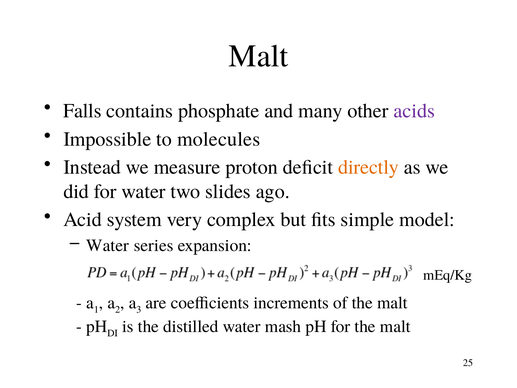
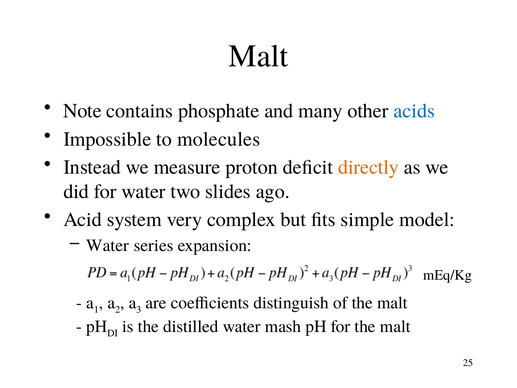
Falls: Falls -> Note
acids colour: purple -> blue
increments: increments -> distinguish
